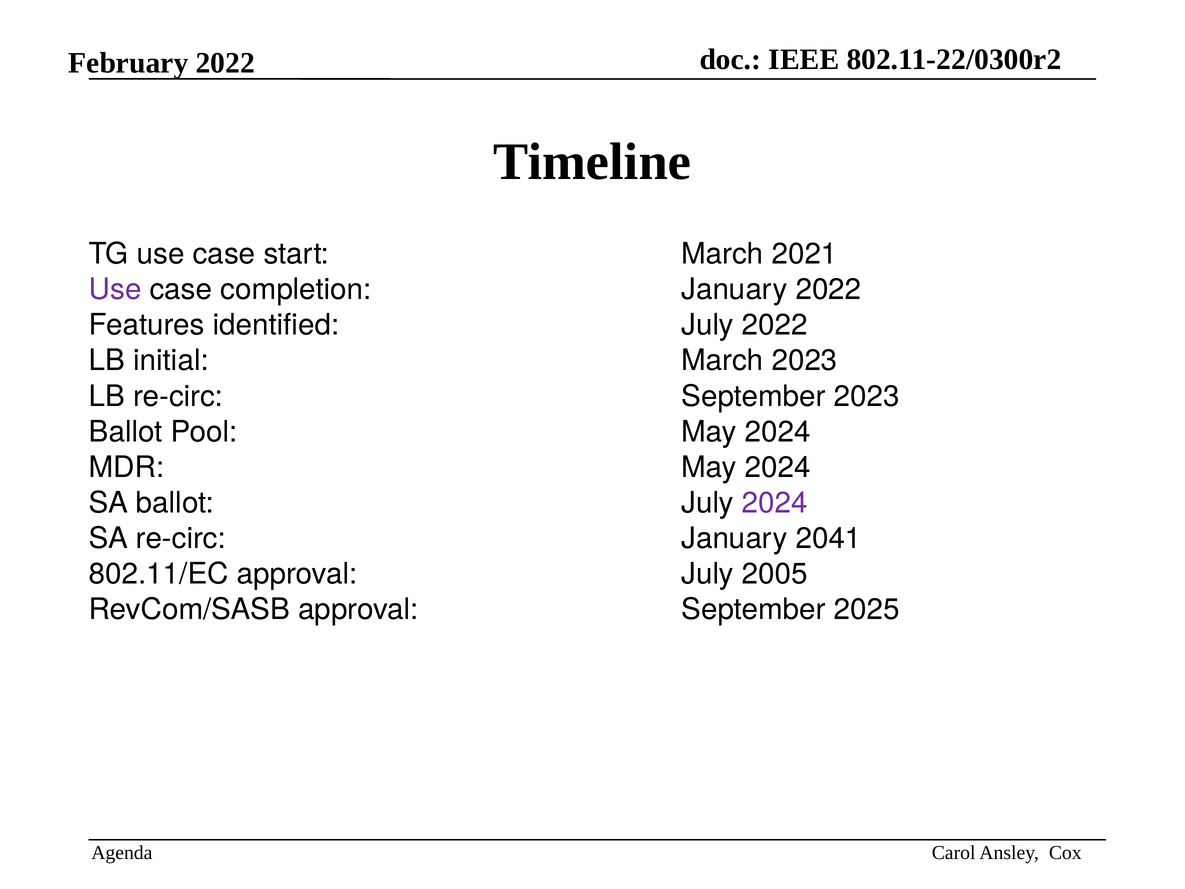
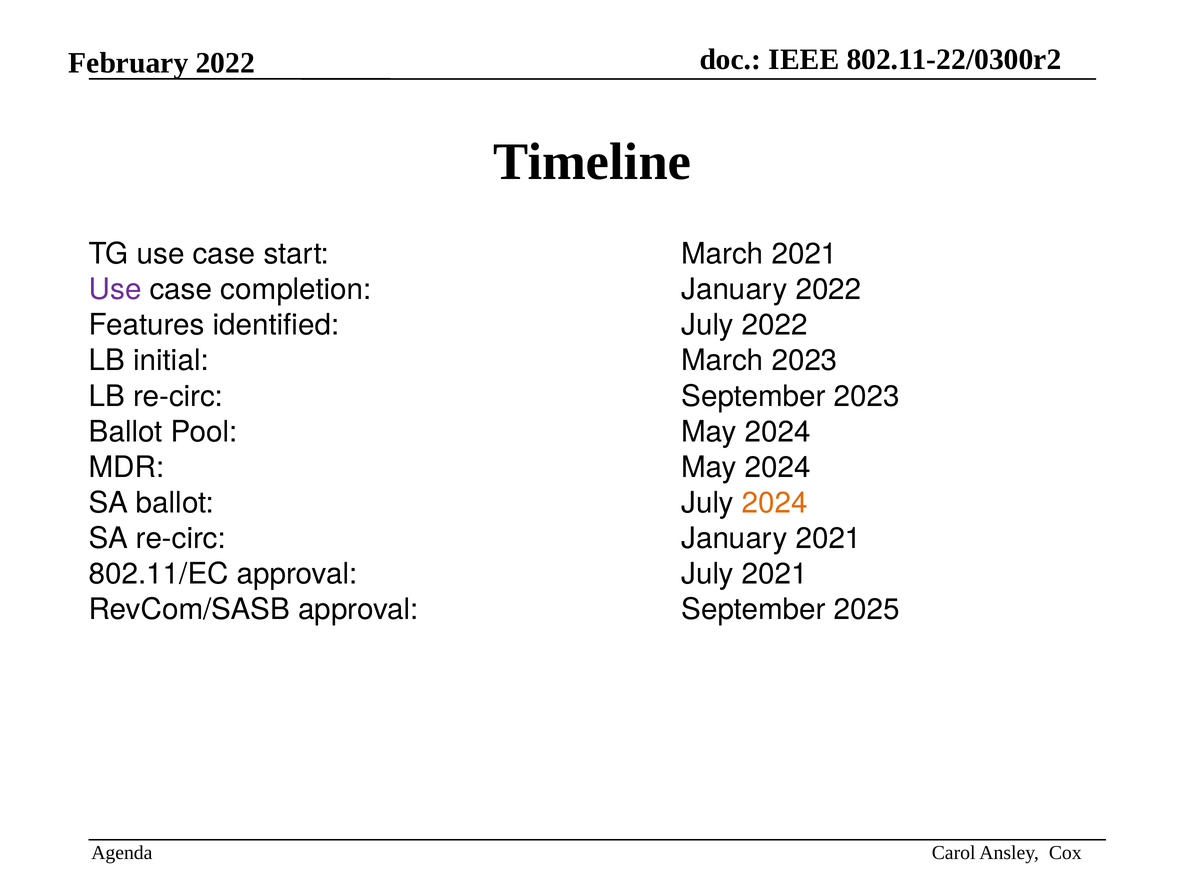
2024 at (775, 503) colour: purple -> orange
January 2041: 2041 -> 2021
July 2005: 2005 -> 2021
